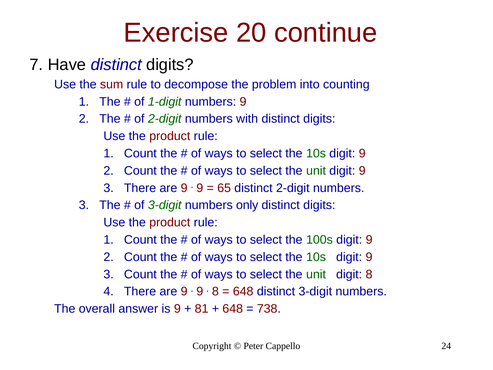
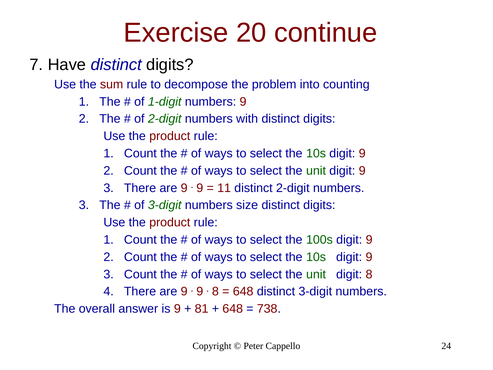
65: 65 -> 11
only: only -> size
